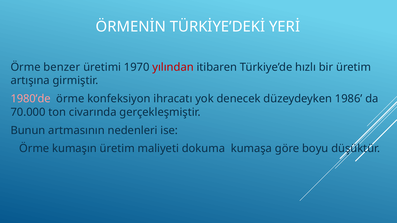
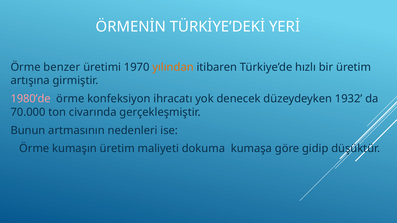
yılından colour: red -> orange
1986: 1986 -> 1932
boyu: boyu -> gidip
